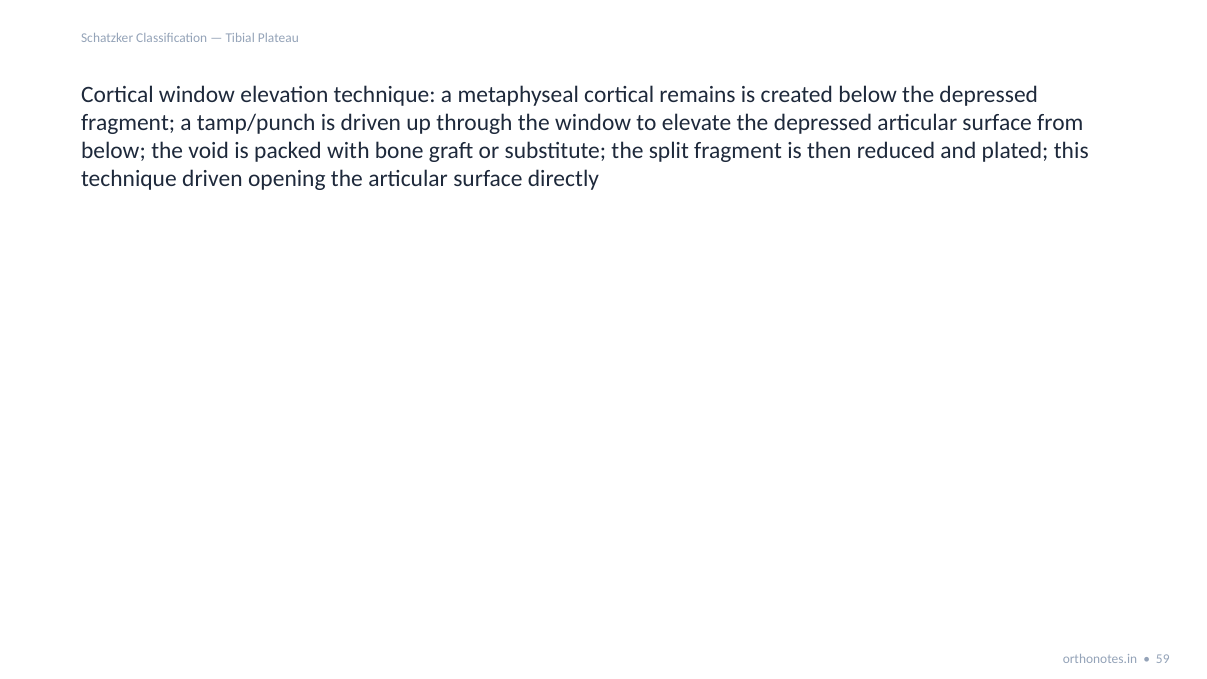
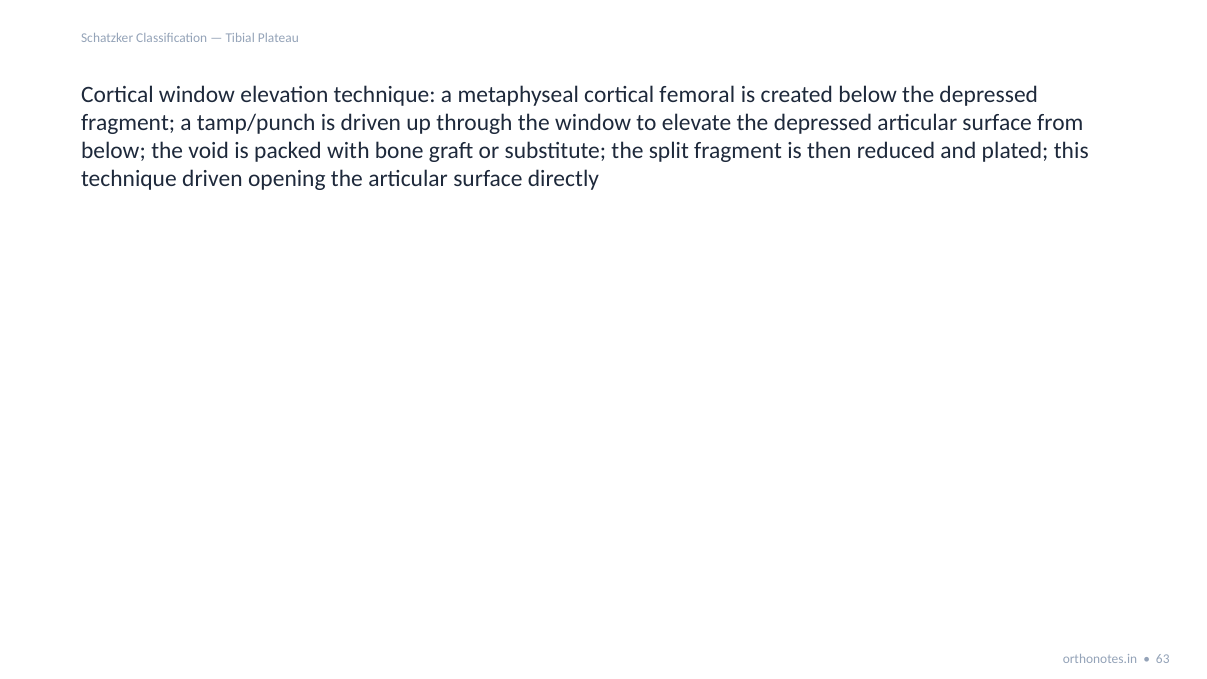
remains: remains -> femoral
59: 59 -> 63
